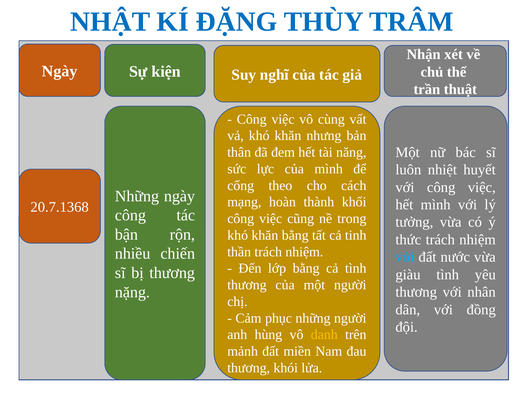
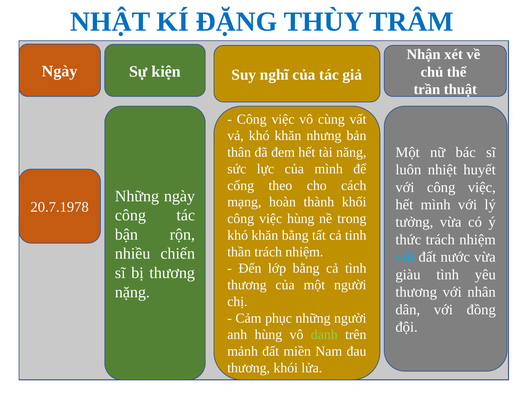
20.7.1368: 20.7.1368 -> 20.7.1978
việc cũng: cũng -> hùng
danh colour: yellow -> light green
